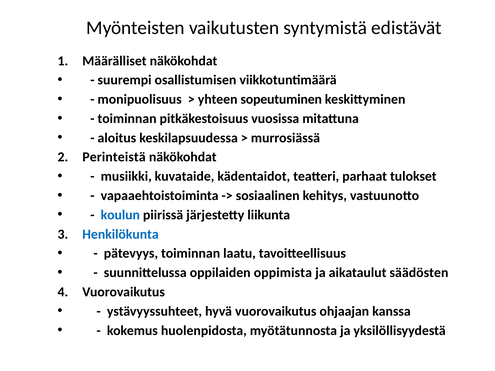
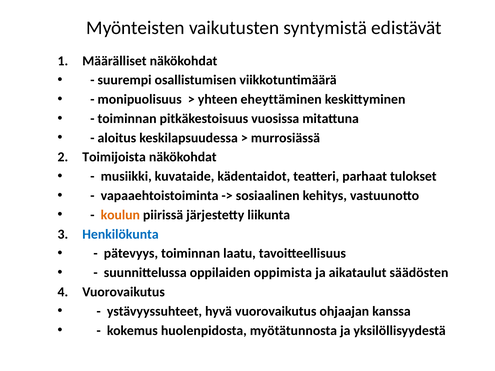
sopeutuminen: sopeutuminen -> eheyttäminen
Perinteistä: Perinteistä -> Toimijoista
koulun colour: blue -> orange
